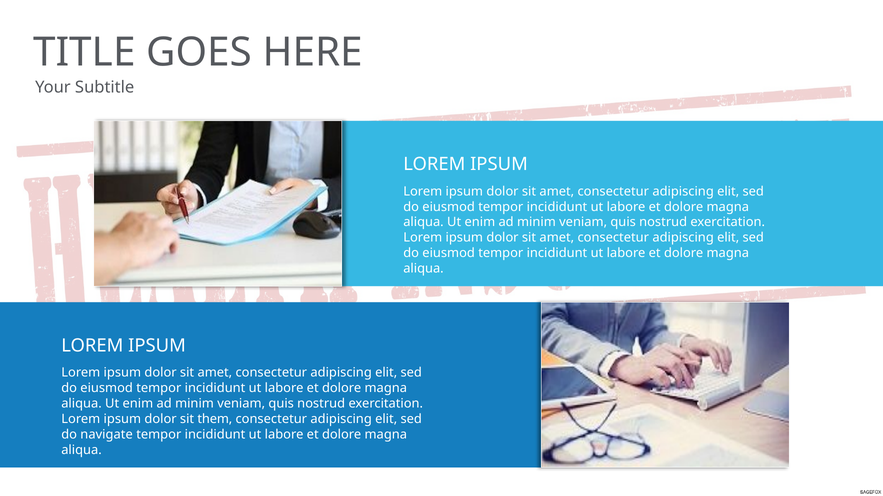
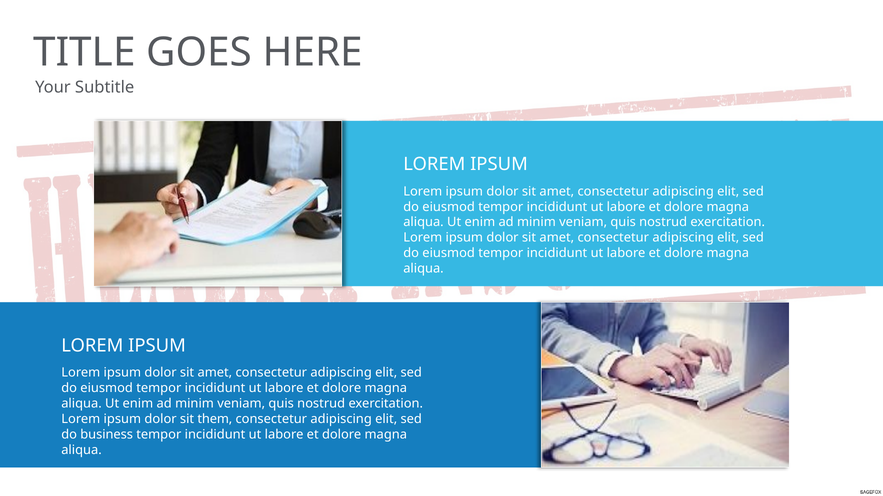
navigate: navigate -> business
